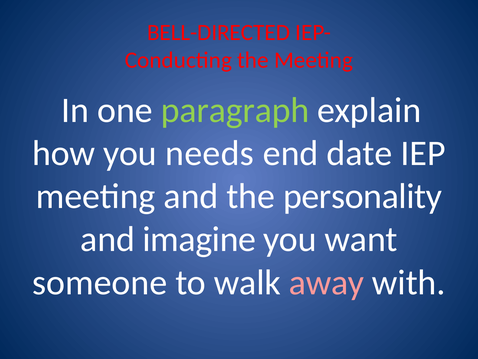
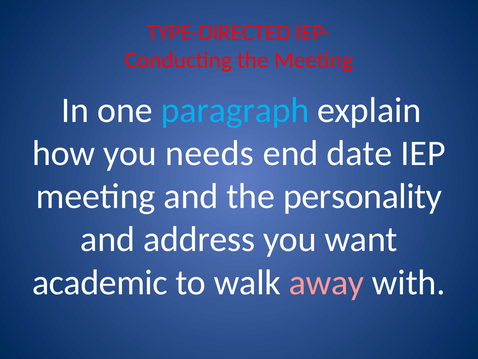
BELL-DIRECTED: BELL-DIRECTED -> TYPE-DIRECTED
paragraph colour: light green -> light blue
imagine: imagine -> address
someone: someone -> academic
